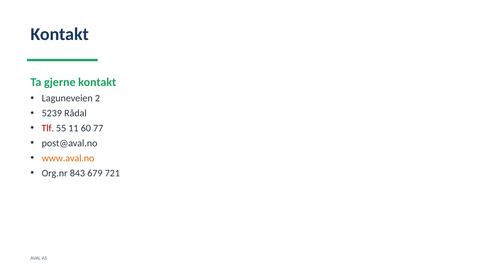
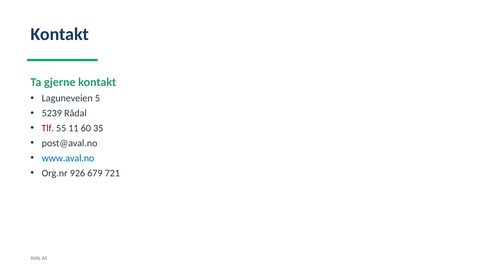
2: 2 -> 5
77: 77 -> 35
www.aval.no colour: orange -> blue
843: 843 -> 926
